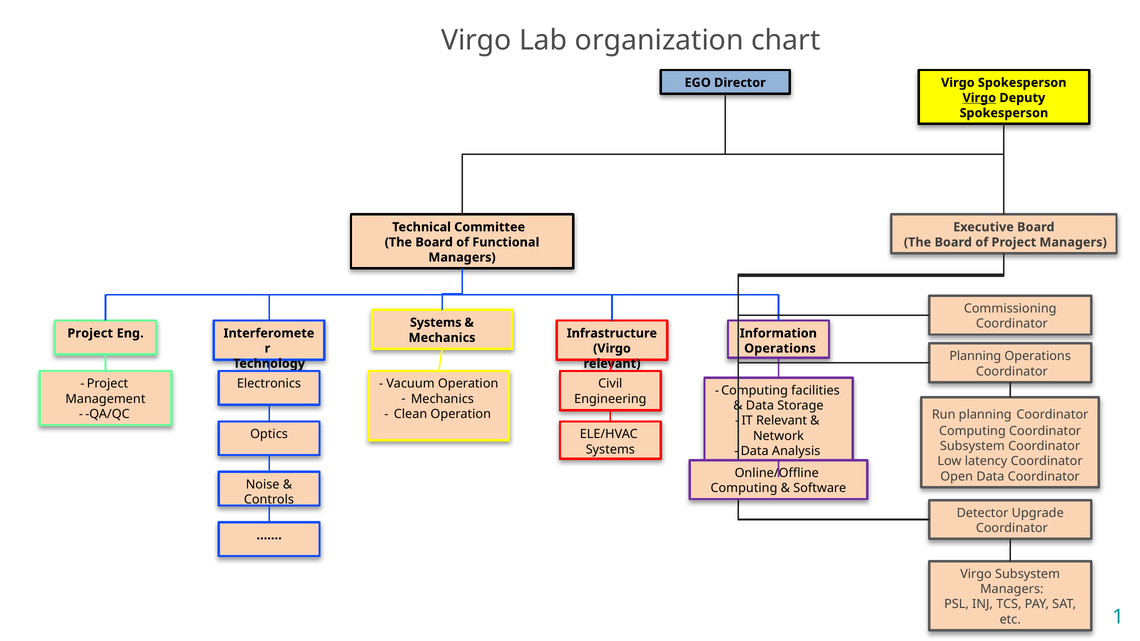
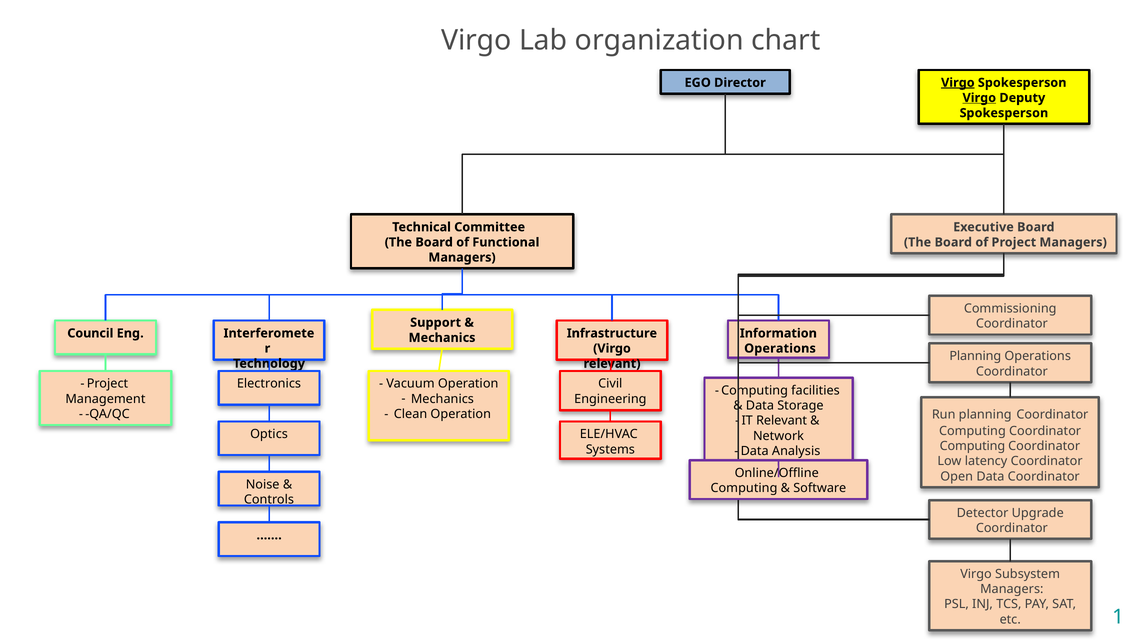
Virgo at (958, 83) underline: none -> present
Systems at (436, 323): Systems -> Support
Project at (90, 333): Project -> Council
Subsystem at (972, 446): Subsystem -> Computing
